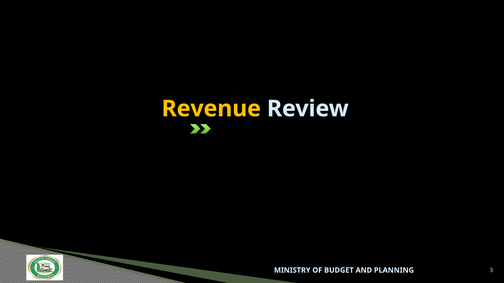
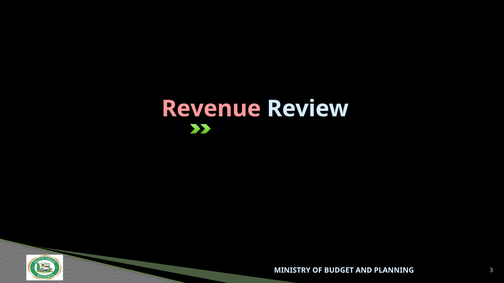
Revenue colour: yellow -> pink
